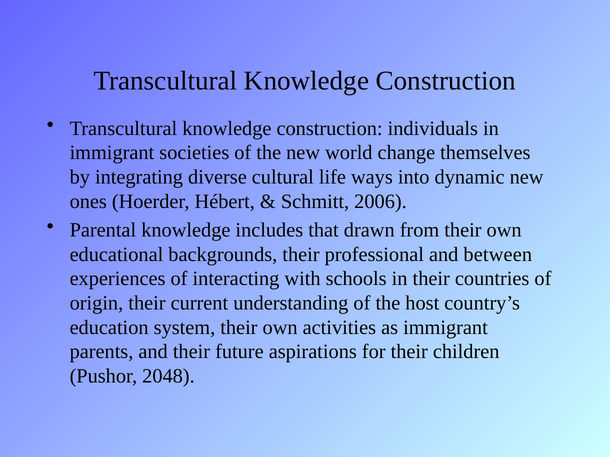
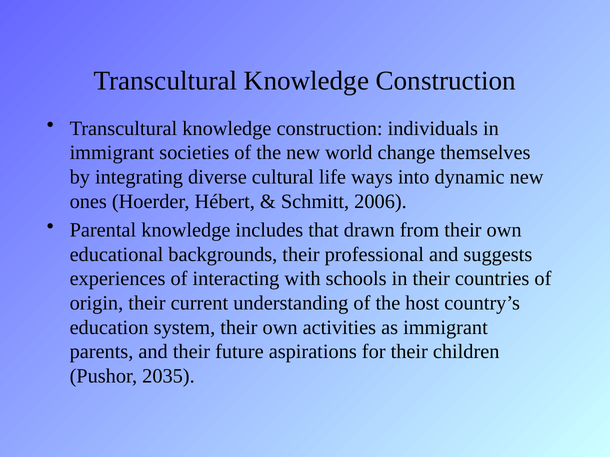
between: between -> suggests
2048: 2048 -> 2035
